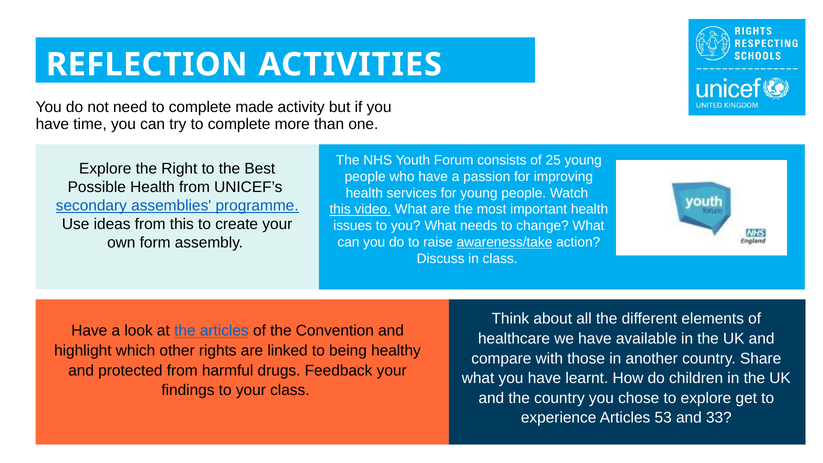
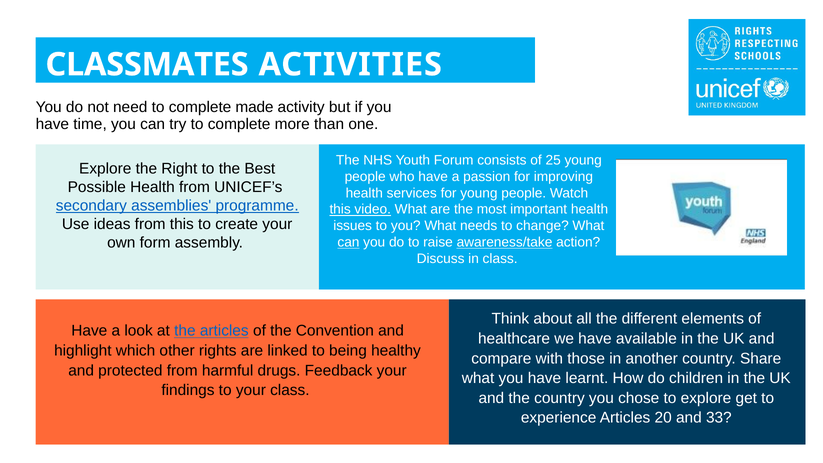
REFLECTION: REFLECTION -> CLASSMATES
can at (348, 242) underline: none -> present
53: 53 -> 20
